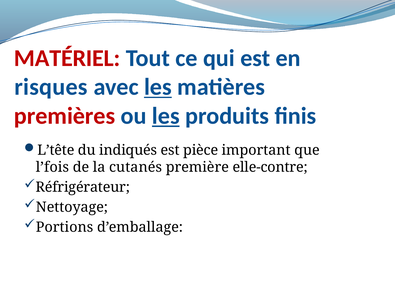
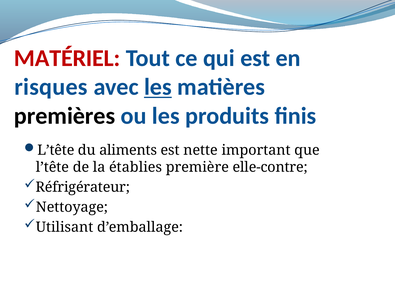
premières colour: red -> black
les at (166, 116) underline: present -> none
indiqués: indiqués -> aliments
pièce: pièce -> nette
l’fois at (52, 167): l’fois -> l’tête
cutanés: cutanés -> établies
Portions: Portions -> Utilisant
